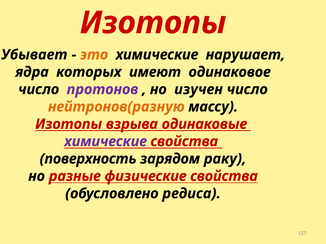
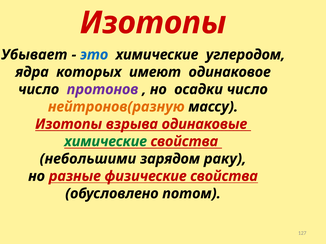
это colour: orange -> blue
нарушает: нарушает -> углеродом
изучен: изучен -> осадки
химические at (106, 142) colour: purple -> green
поверхность: поверхность -> небольшими
редиса: редиса -> потом
